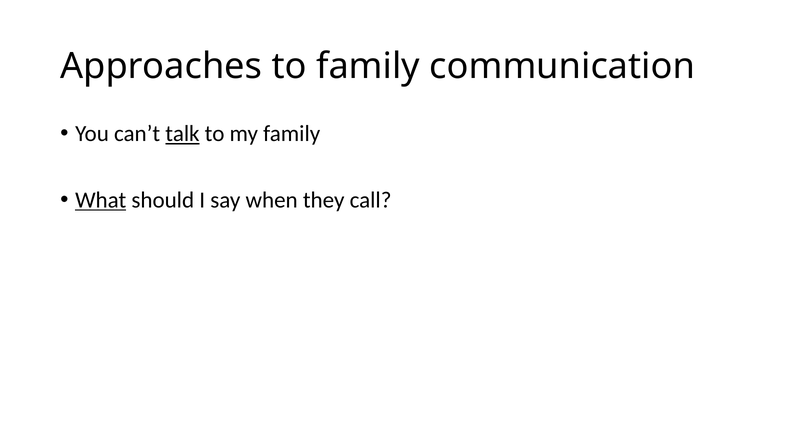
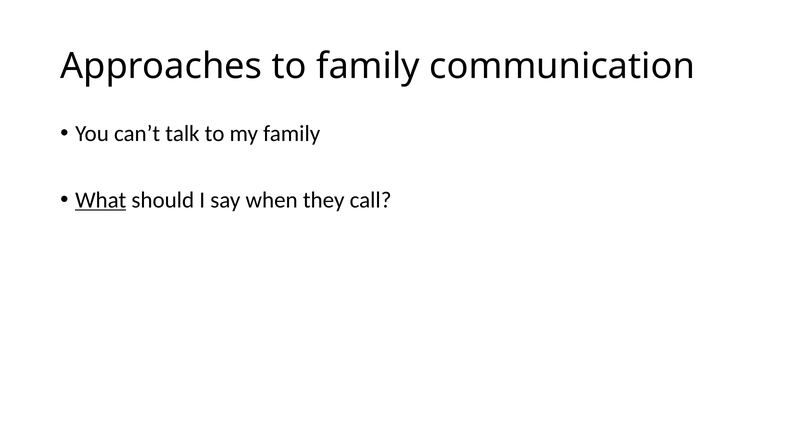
talk underline: present -> none
